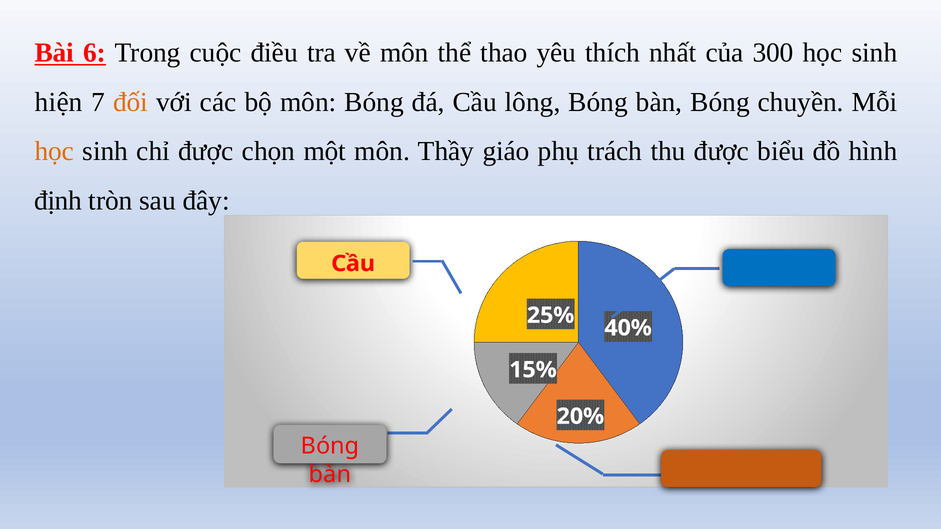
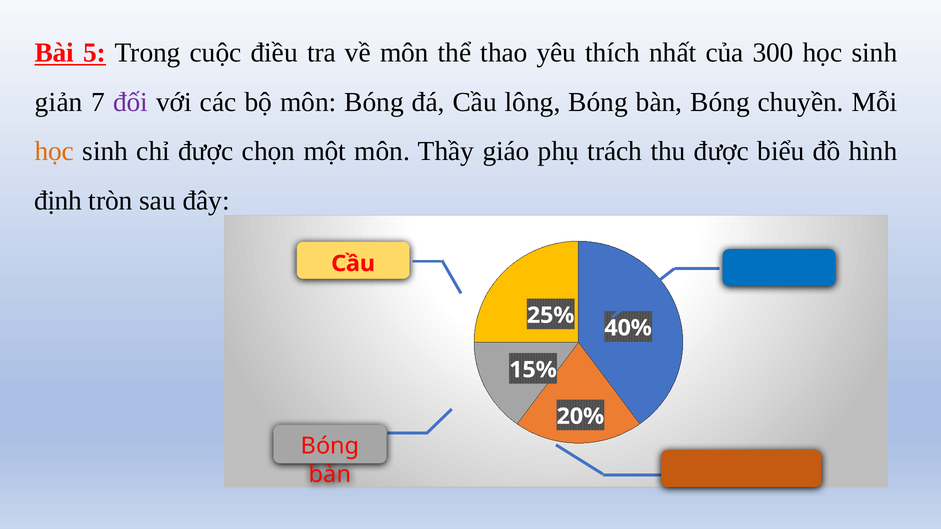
6: 6 -> 5
hiện: hiện -> giản
đối colour: orange -> purple
